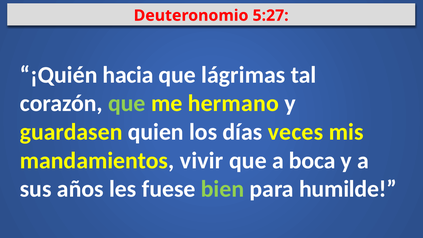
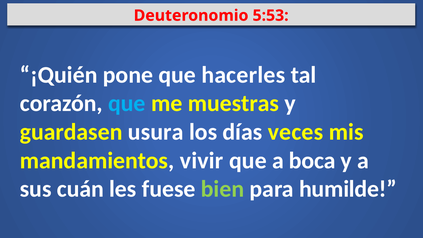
5:27: 5:27 -> 5:53
hacia: hacia -> pone
lágrimas: lágrimas -> hacerles
que at (127, 103) colour: light green -> light blue
hermano: hermano -> muestras
quien: quien -> usura
años: años -> cuán
